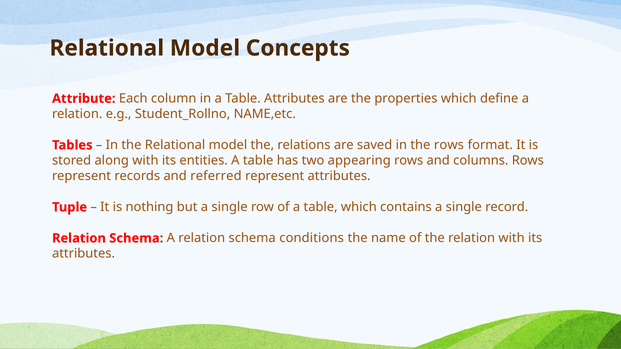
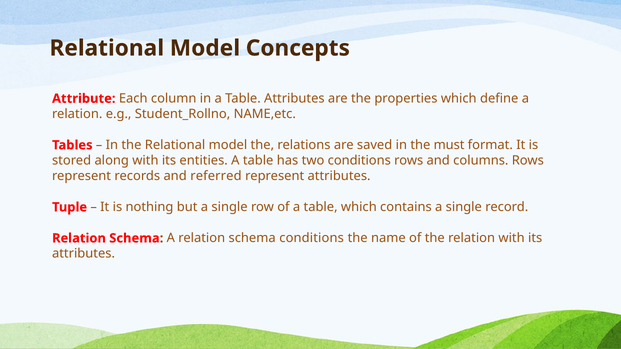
the rows: rows -> must
two appearing: appearing -> conditions
